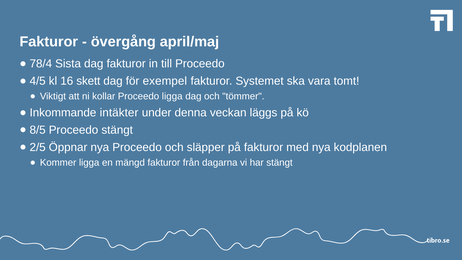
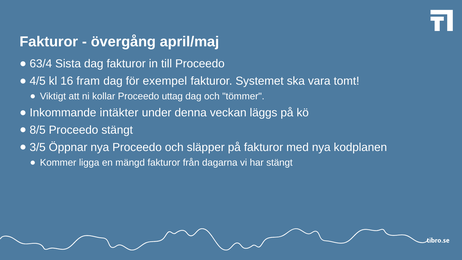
78/4: 78/4 -> 63/4
skett: skett -> fram
Proceedo ligga: ligga -> uttag
2/5: 2/5 -> 3/5
